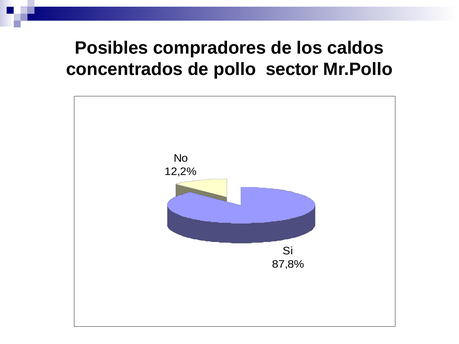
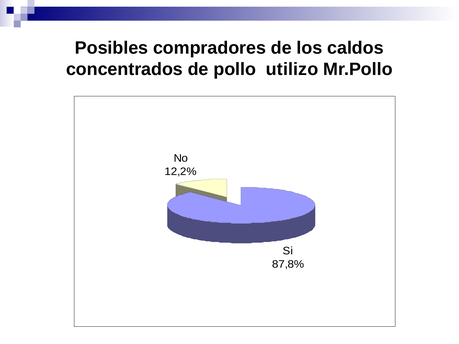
sector: sector -> utilizo
